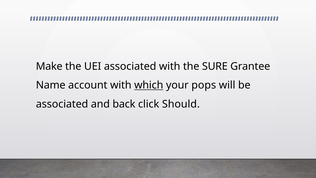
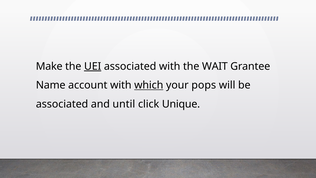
UEI underline: none -> present
SURE: SURE -> WAIT
back: back -> until
Should: Should -> Unique
